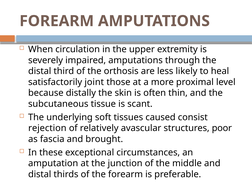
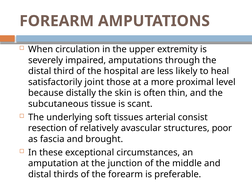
orthosis: orthosis -> hospital
caused: caused -> arterial
rejection: rejection -> resection
